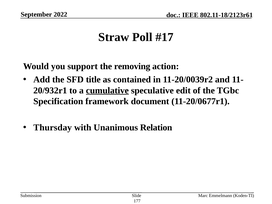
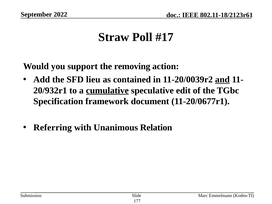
title: title -> lieu
and underline: none -> present
Thursday: Thursday -> Referring
